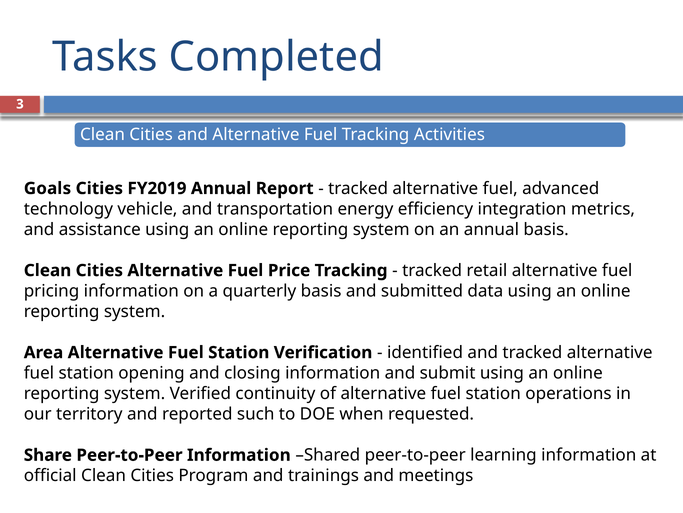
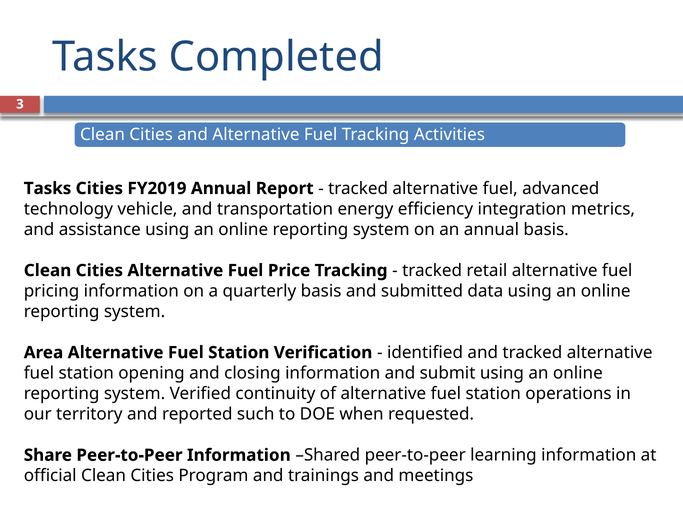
Goals at (47, 188): Goals -> Tasks
